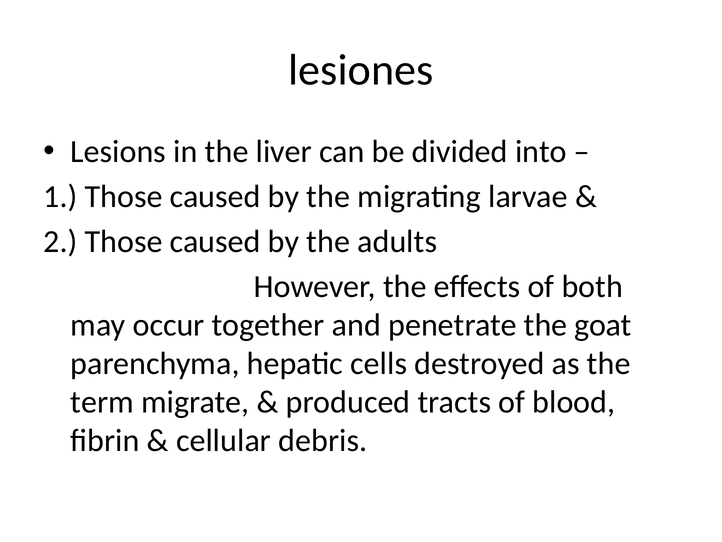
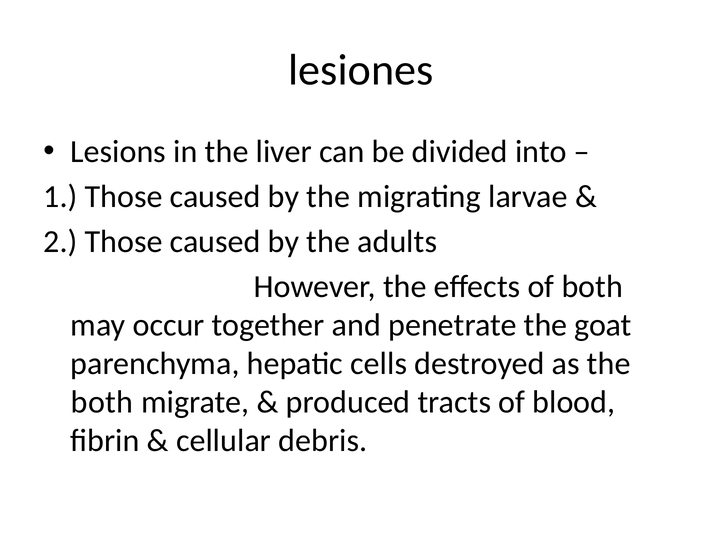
term at (102, 402): term -> both
